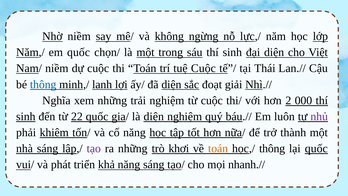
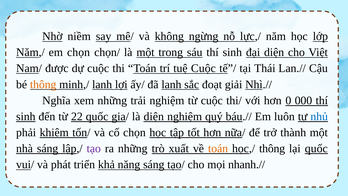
em quốc: quốc -> chọn
Nam/ niềm: niềm -> được
thông at (43, 84) colour: blue -> orange
đã diện: diện -> lanh
2: 2 -> 0
nhủ colour: purple -> blue
cố năng: năng -> chọn
khơi: khơi -> xuất
